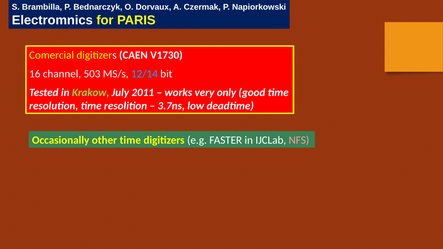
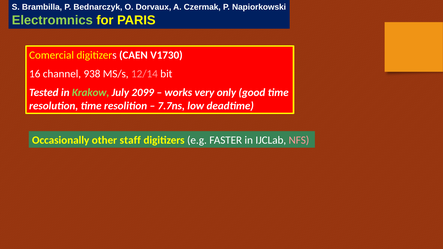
Electromnics colour: white -> light green
503: 503 -> 938
12/14 colour: light blue -> pink
2011: 2011 -> 2099
3.7ns: 3.7ns -> 7.7ns
other time: time -> staff
